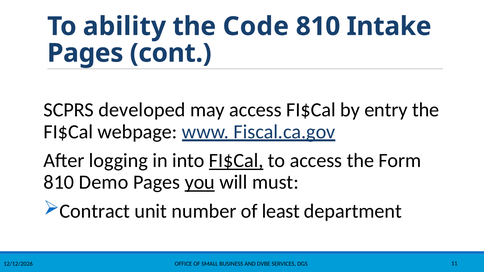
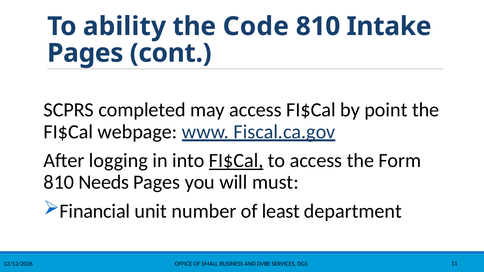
developed: developed -> completed
entry: entry -> point
Demo: Demo -> Needs
you underline: present -> none
Contract: Contract -> Financial
